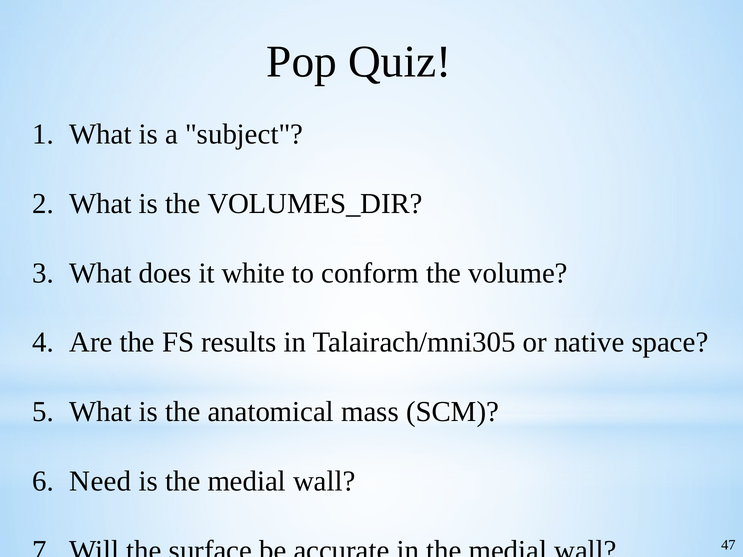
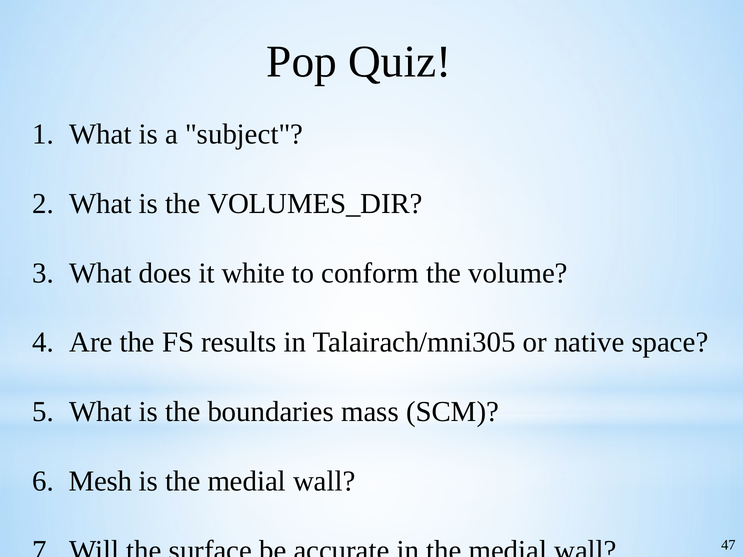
anatomical: anatomical -> boundaries
Need: Need -> Mesh
